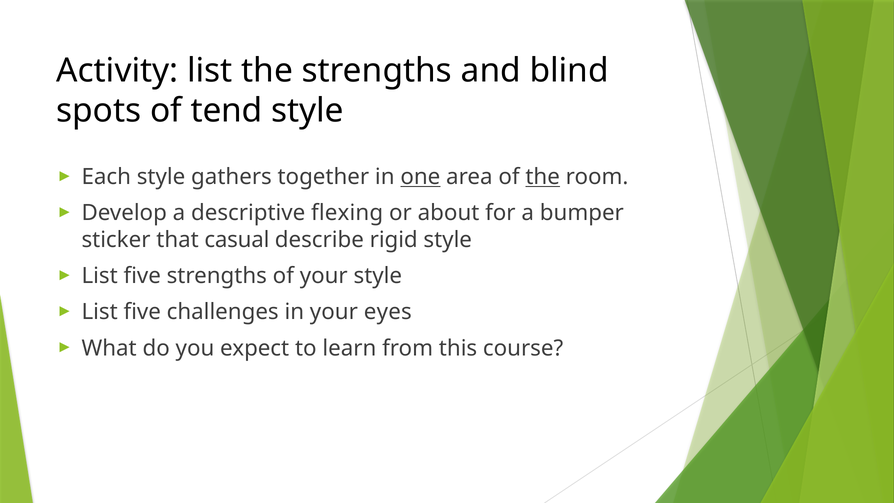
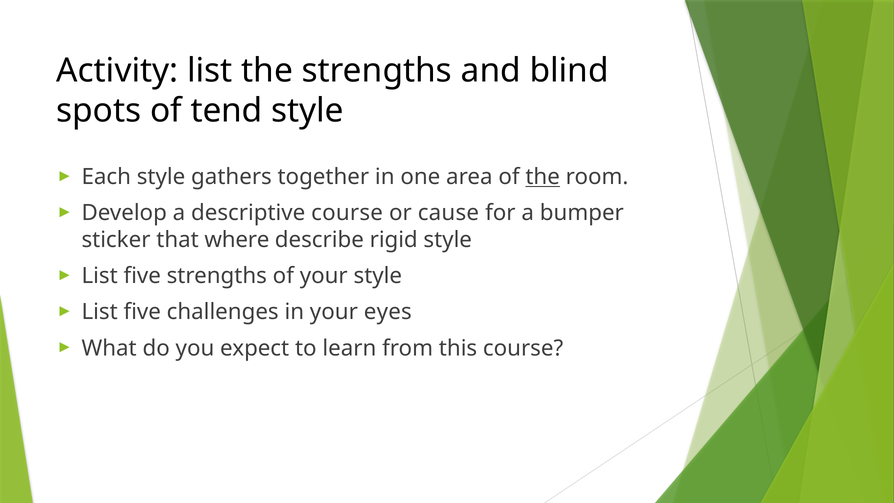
one underline: present -> none
descriptive flexing: flexing -> course
about: about -> cause
casual: casual -> where
